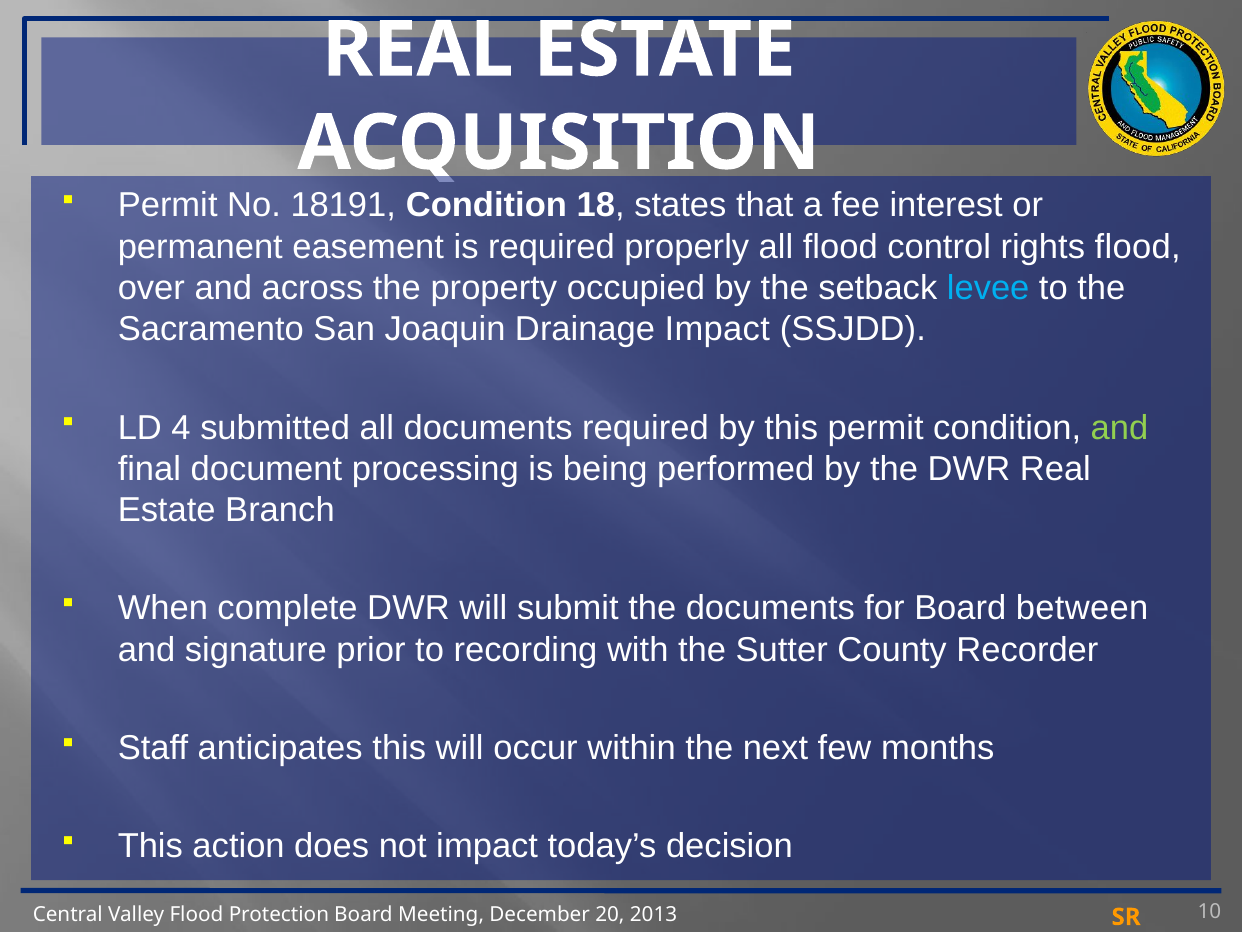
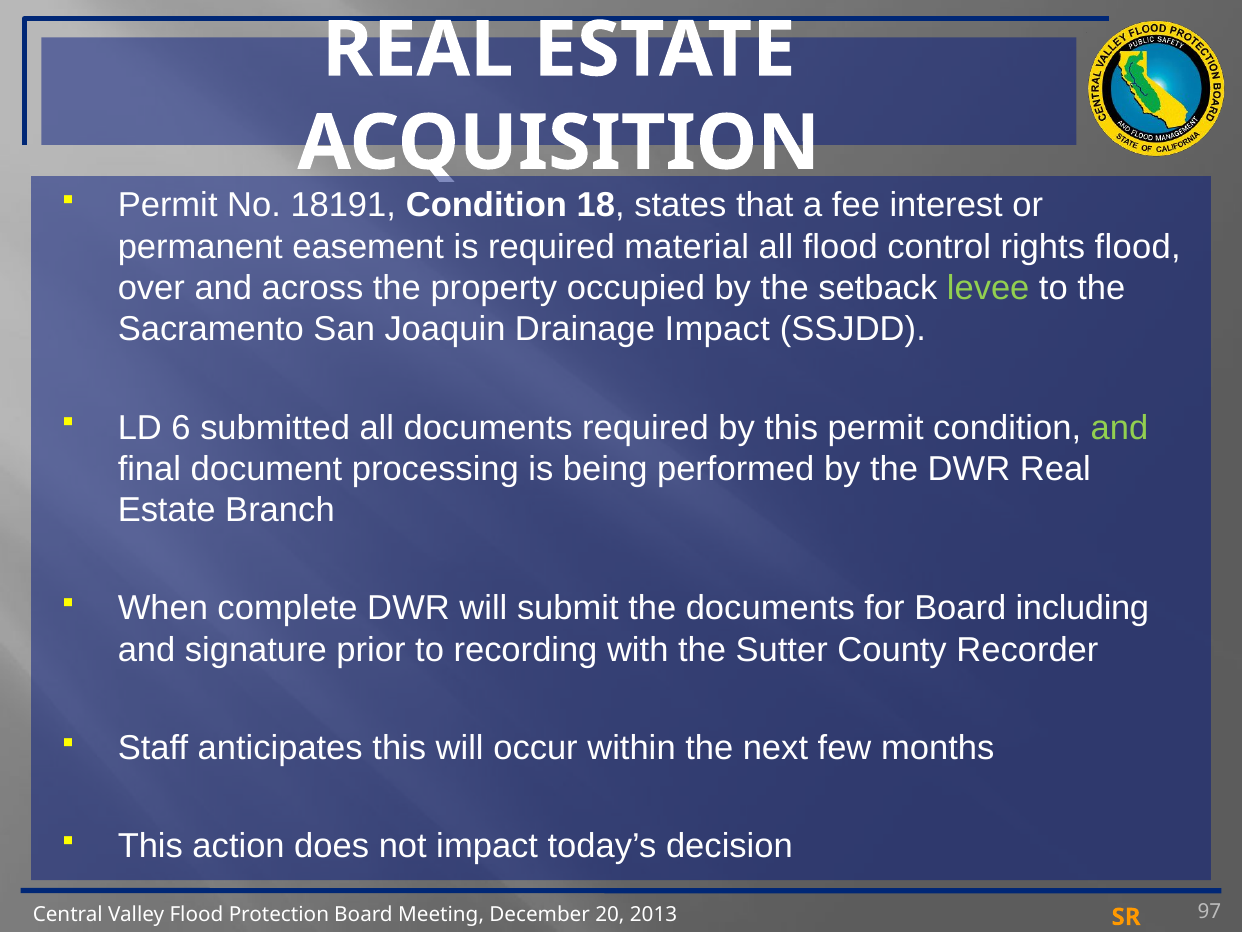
properly: properly -> material
levee colour: light blue -> light green
4: 4 -> 6
between: between -> including
10: 10 -> 97
